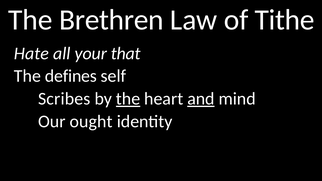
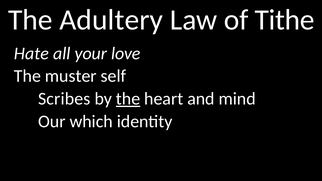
Brethren: Brethren -> Adultery
that: that -> love
defines: defines -> muster
and underline: present -> none
ought: ought -> which
